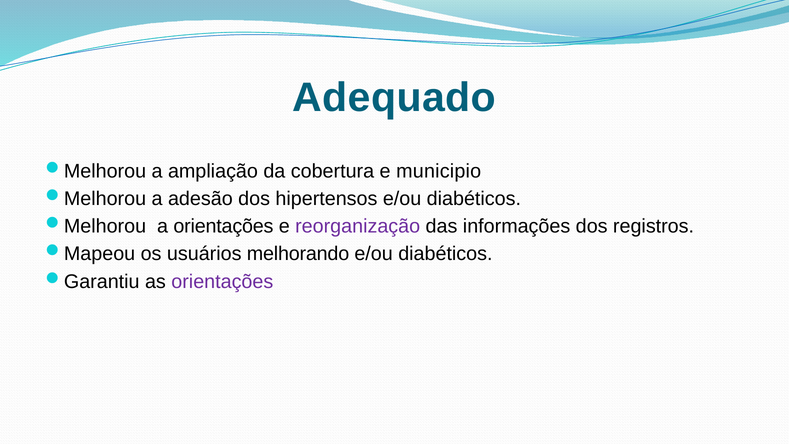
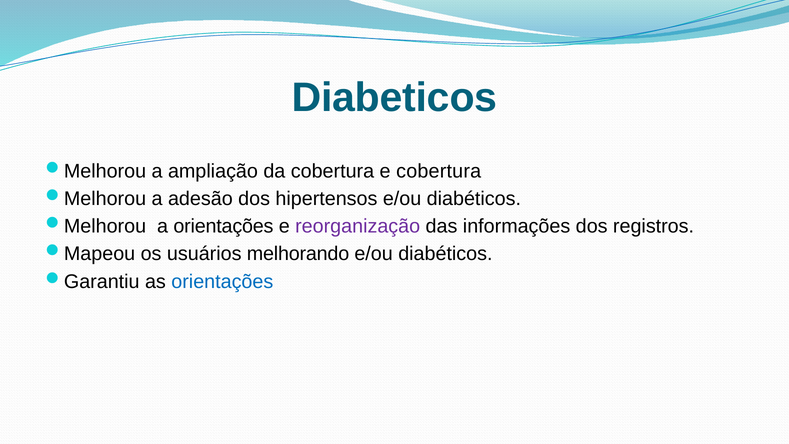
Adequado: Adequado -> Diabeticos
e municipio: municipio -> cobertura
orientações at (222, 281) colour: purple -> blue
